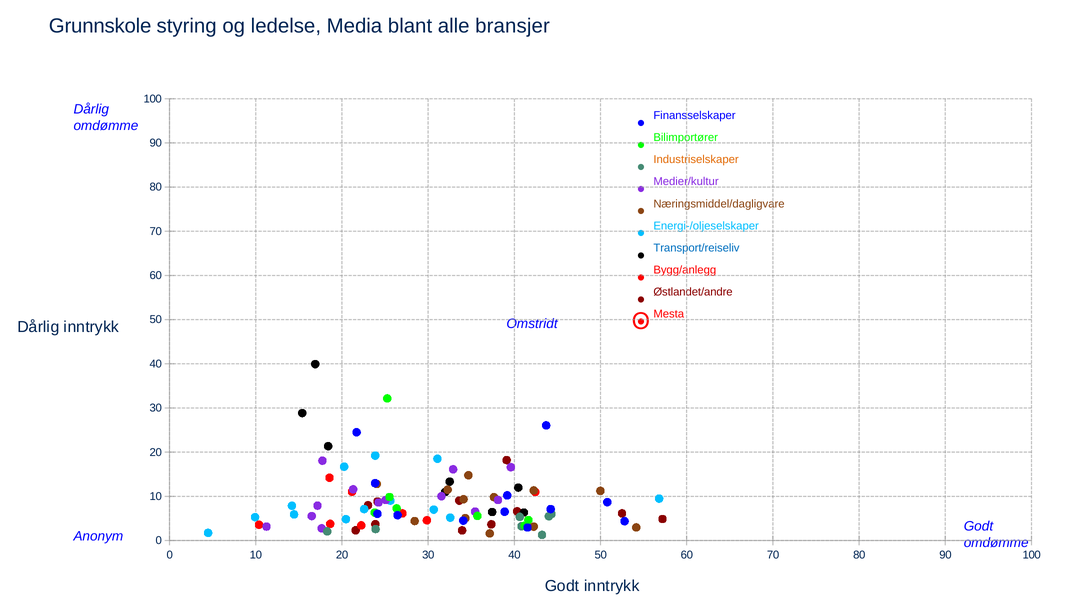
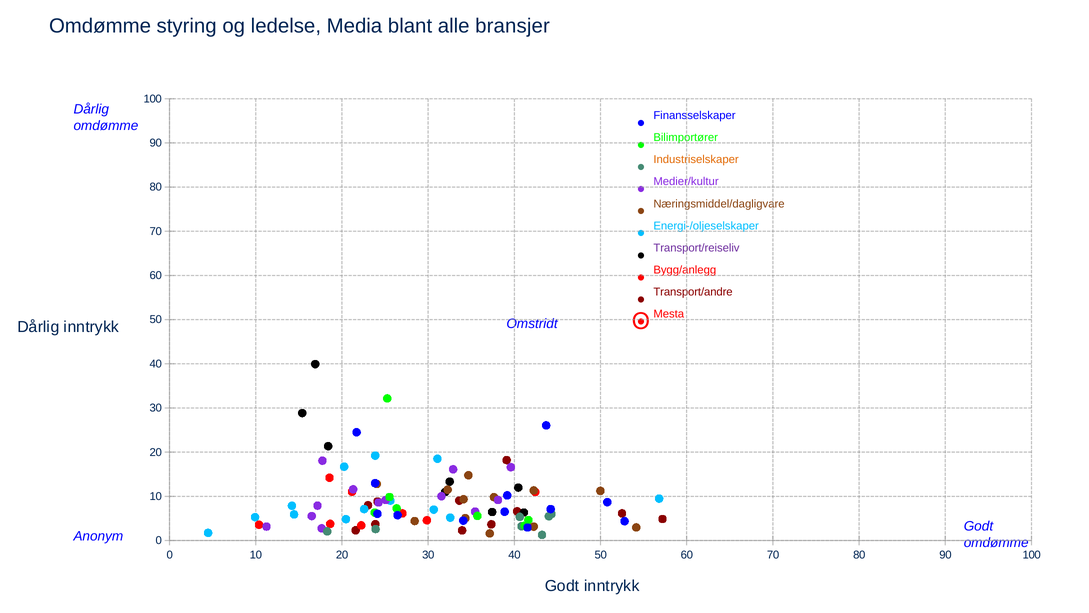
Grunnskole at (100, 26): Grunnskole -> Omdømme
Transport/reiseliv colour: blue -> purple
Østlandet/andre: Østlandet/andre -> Transport/andre
